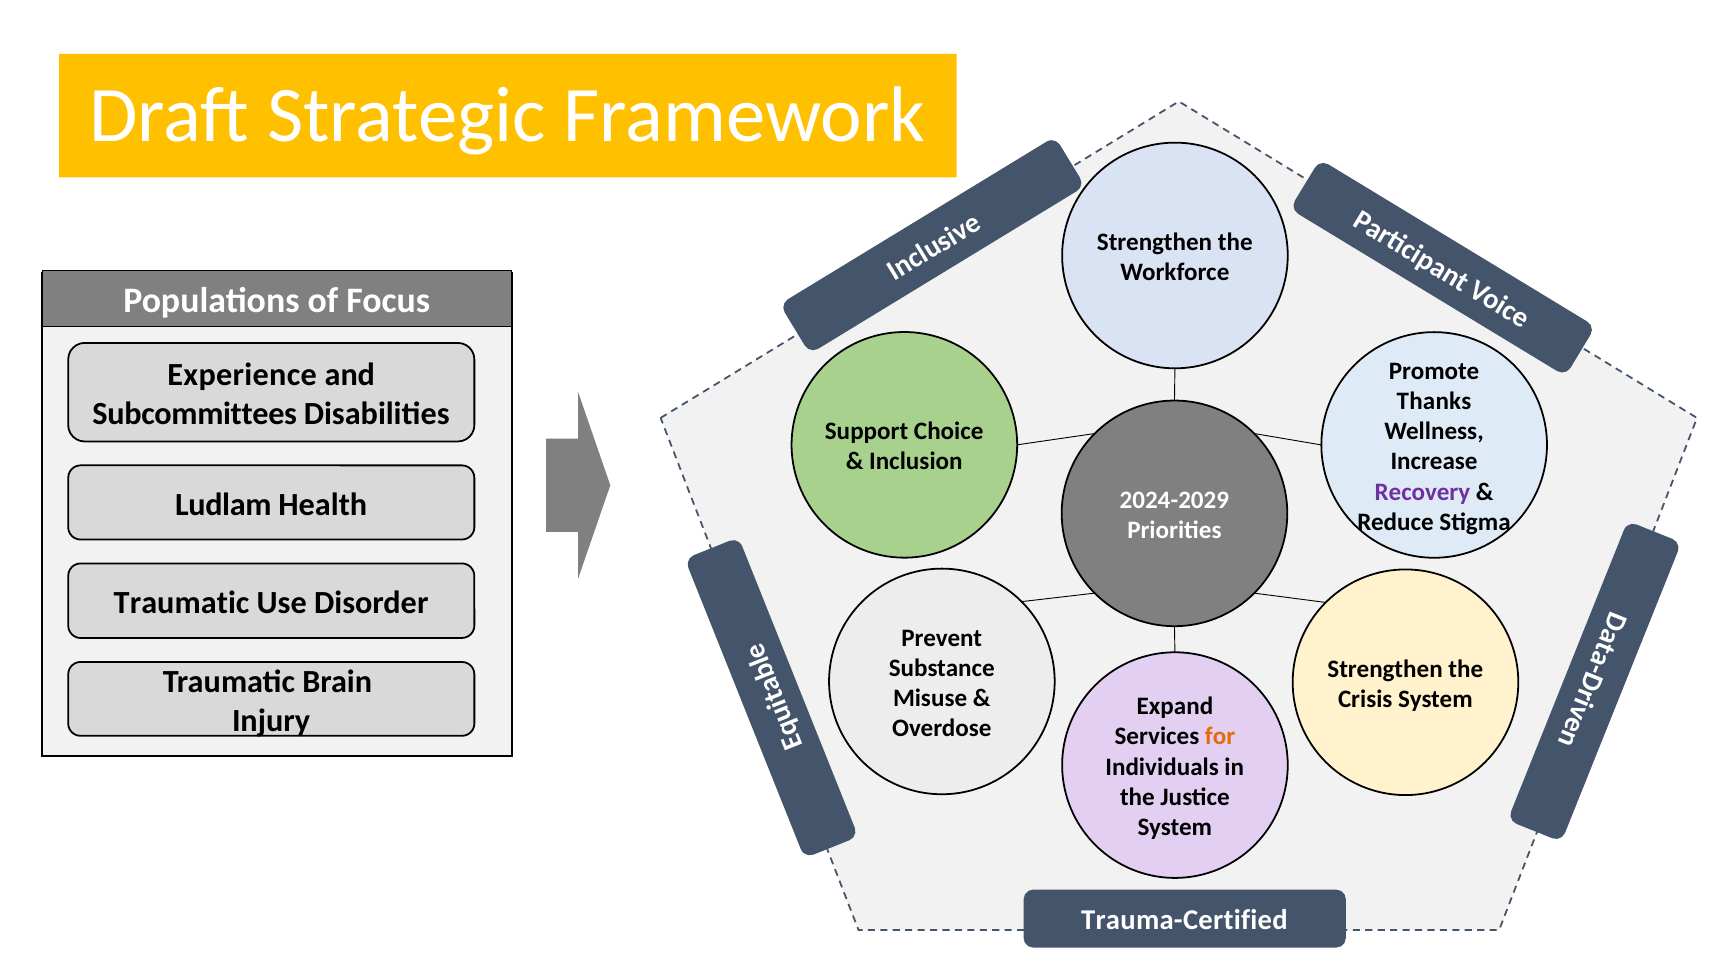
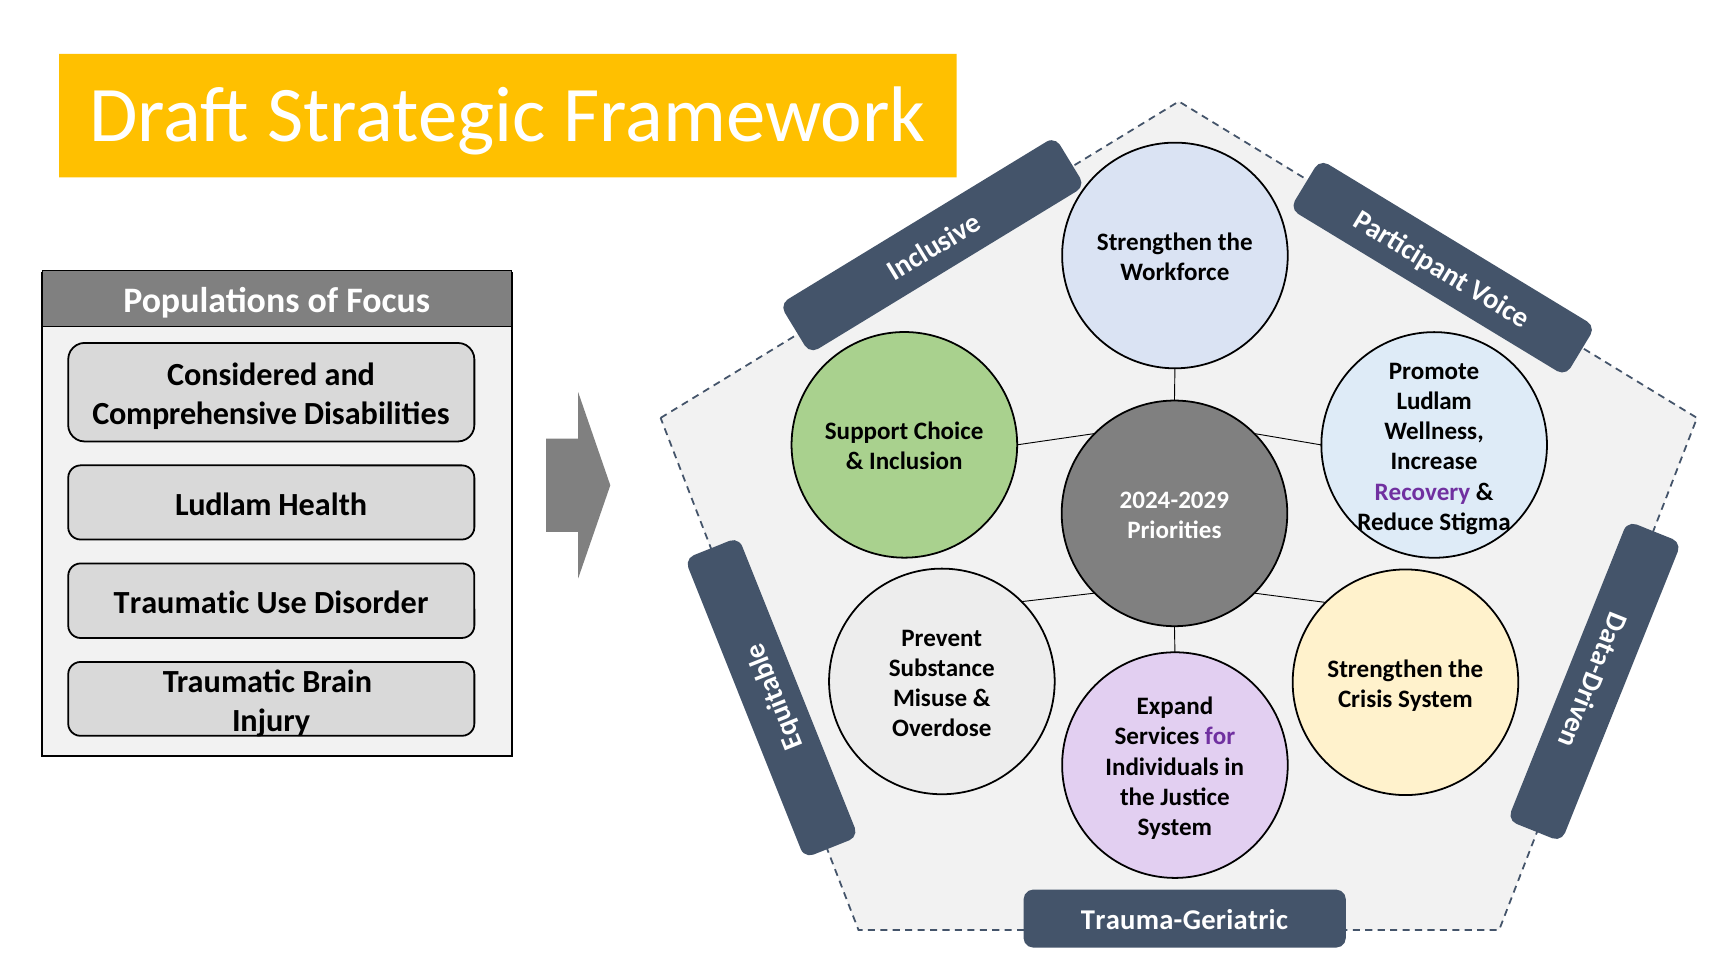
Experience: Experience -> Considered
Thanks at (1434, 401): Thanks -> Ludlam
Subcommittees: Subcommittees -> Comprehensive
for colour: orange -> purple
Trauma-Certified: Trauma-Certified -> Trauma-Geriatric
